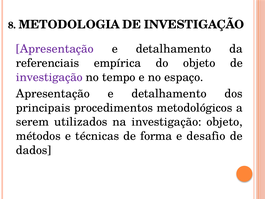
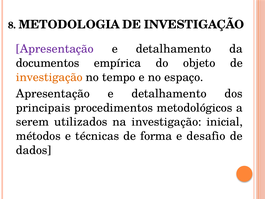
referenciais: referenciais -> documentos
investigação at (49, 77) colour: purple -> orange
investigação objeto: objeto -> inicial
